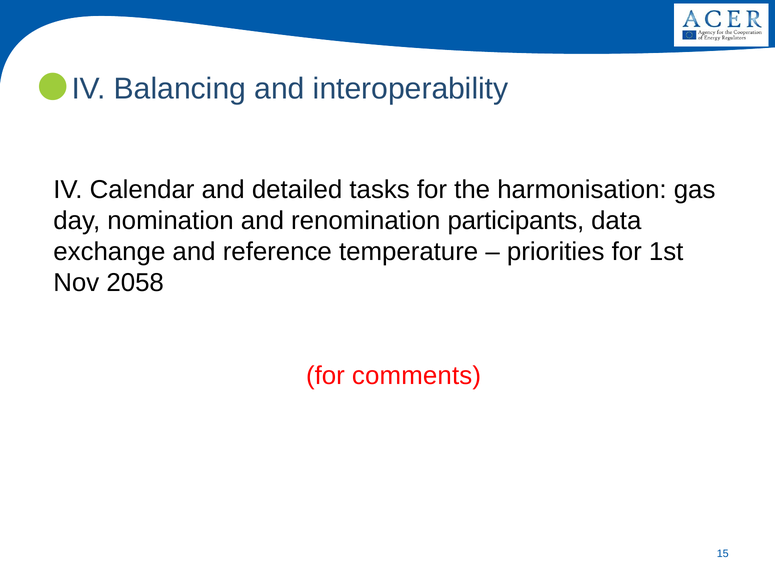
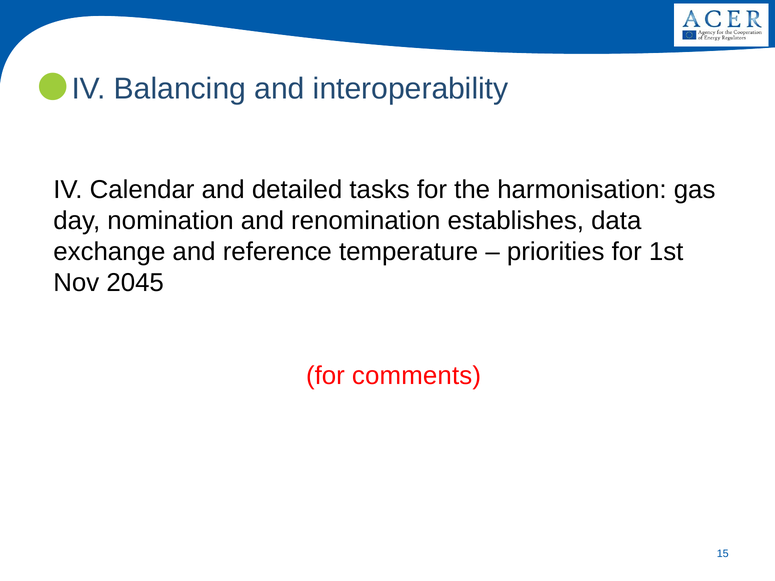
participants: participants -> establishes
2058: 2058 -> 2045
